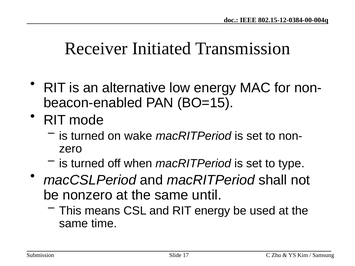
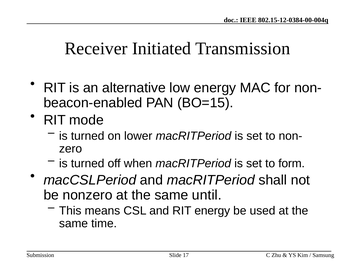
wake: wake -> lower
type: type -> form
